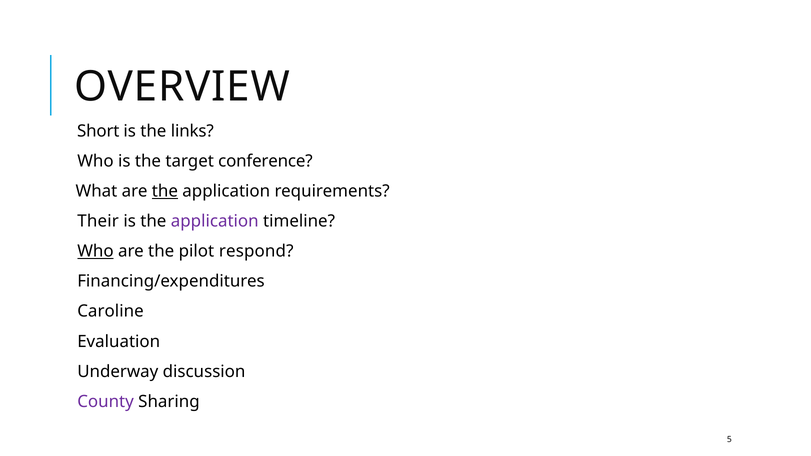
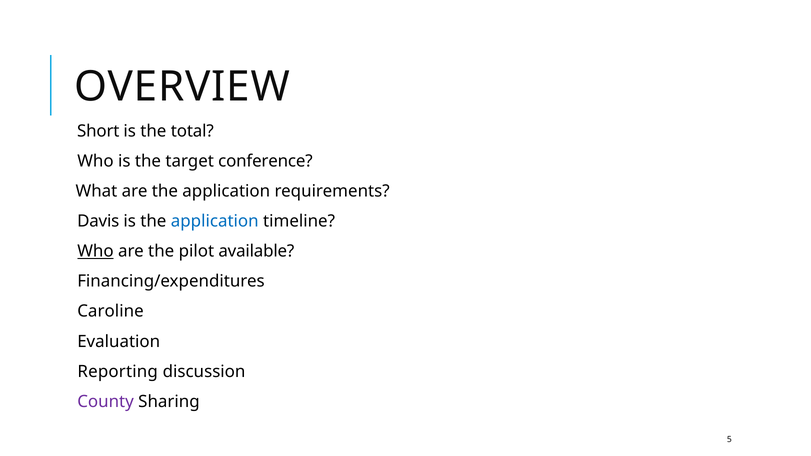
links: links -> total
the at (165, 191) underline: present -> none
Their: Their -> Davis
application at (215, 221) colour: purple -> blue
respond: respond -> available
Underway: Underway -> Reporting
